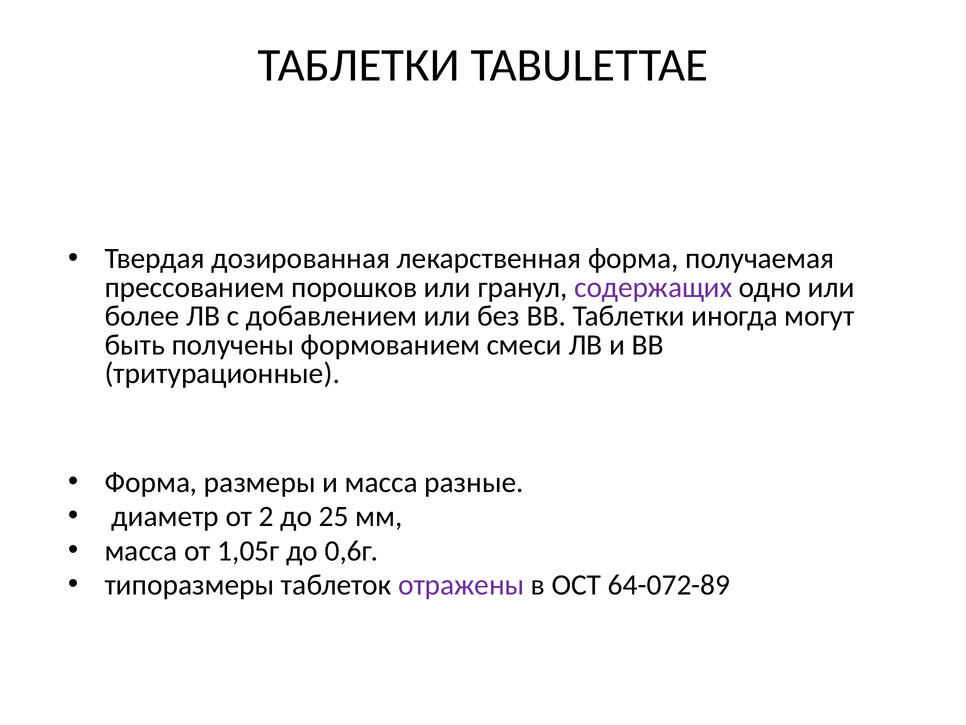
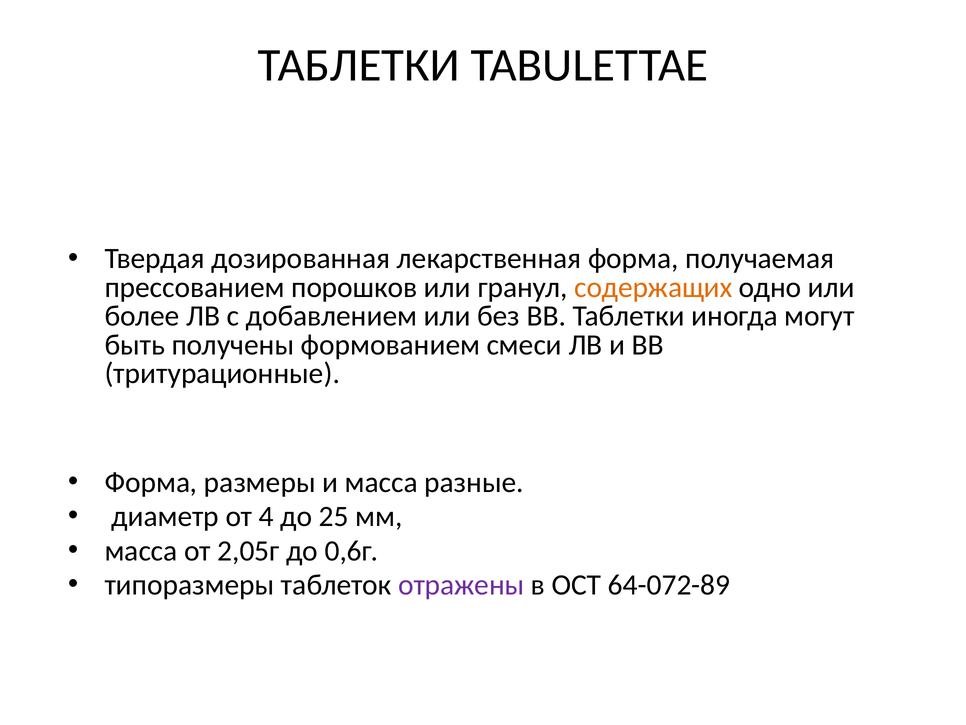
содержащих colour: purple -> orange
2: 2 -> 4
1,05г: 1,05г -> 2,05г
